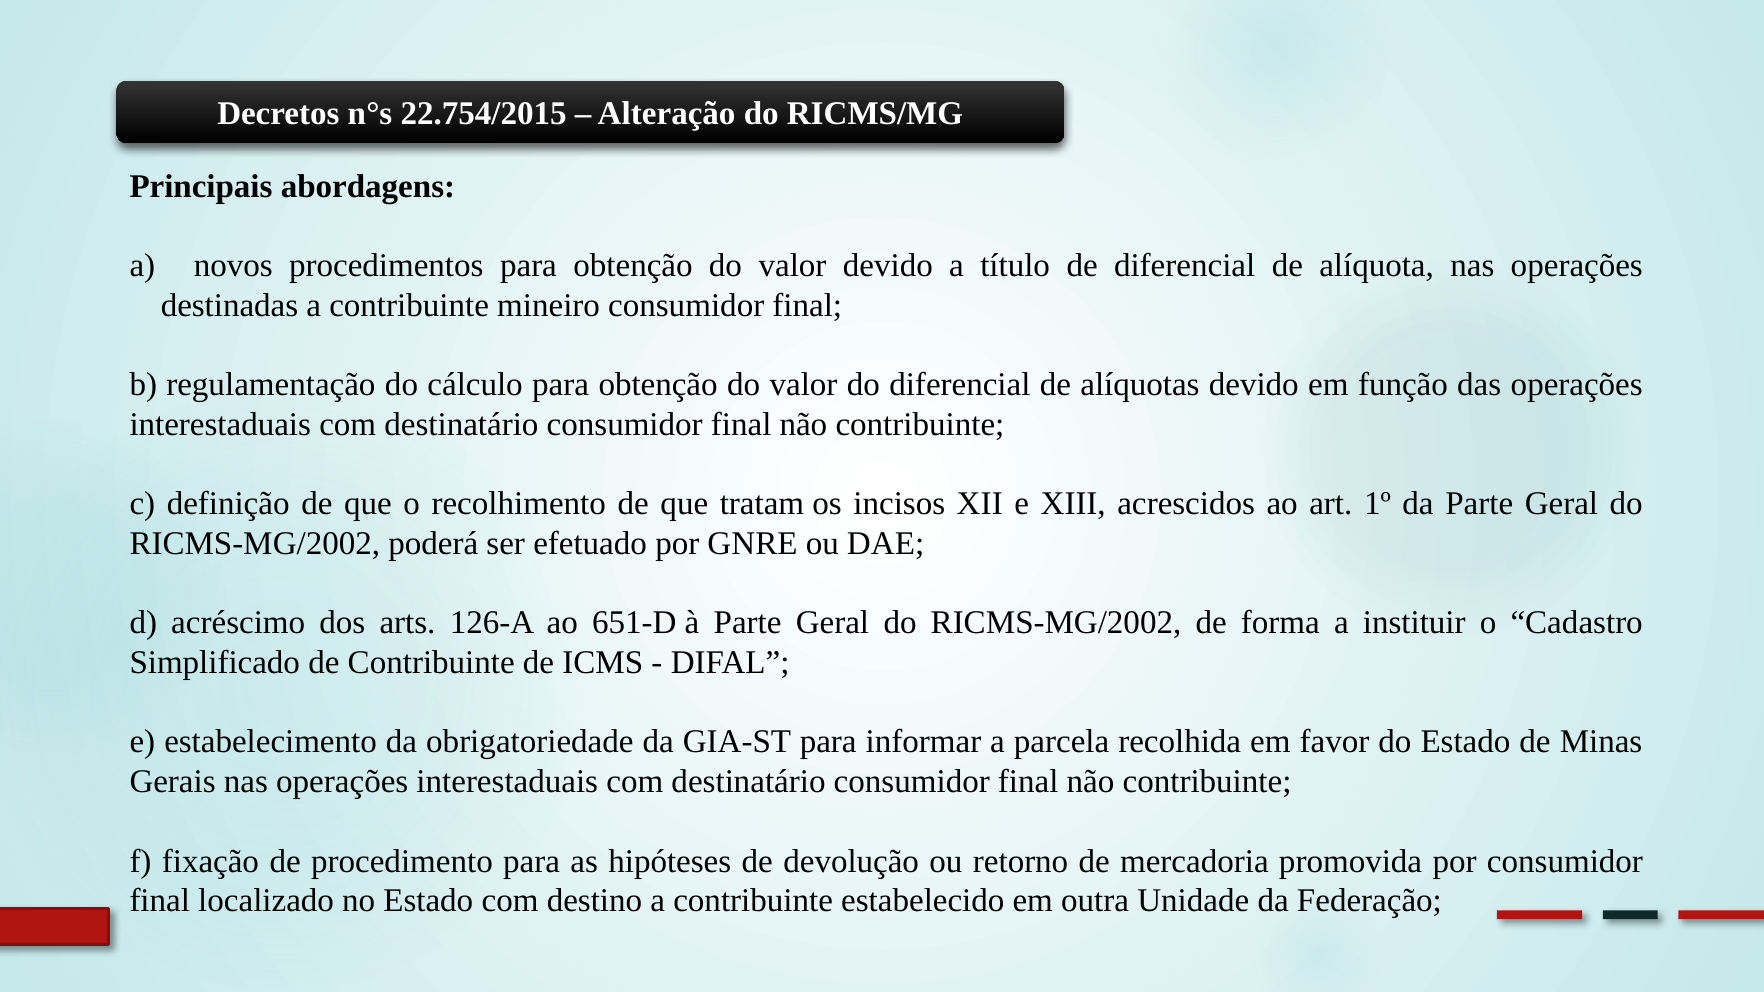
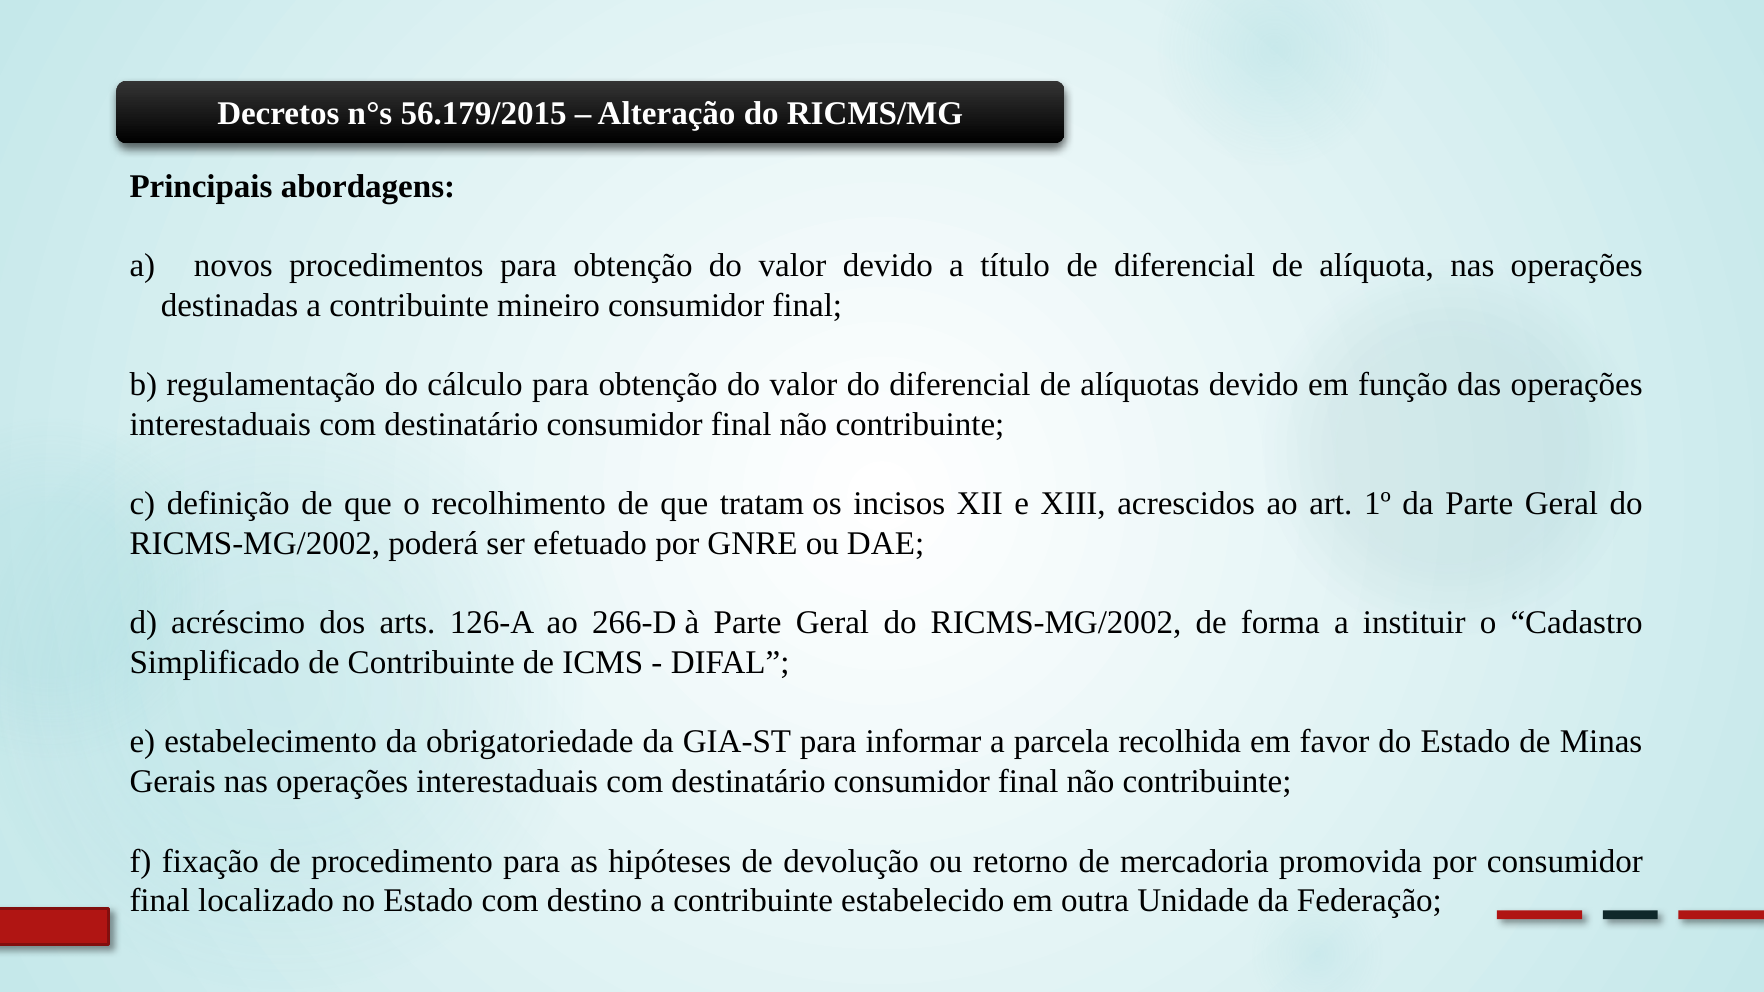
22.754/2015: 22.754/2015 -> 56.179/2015
651-D: 651-D -> 266-D
